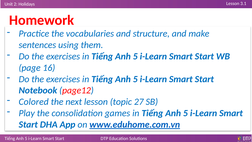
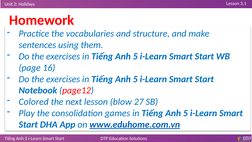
topic: topic -> blow
